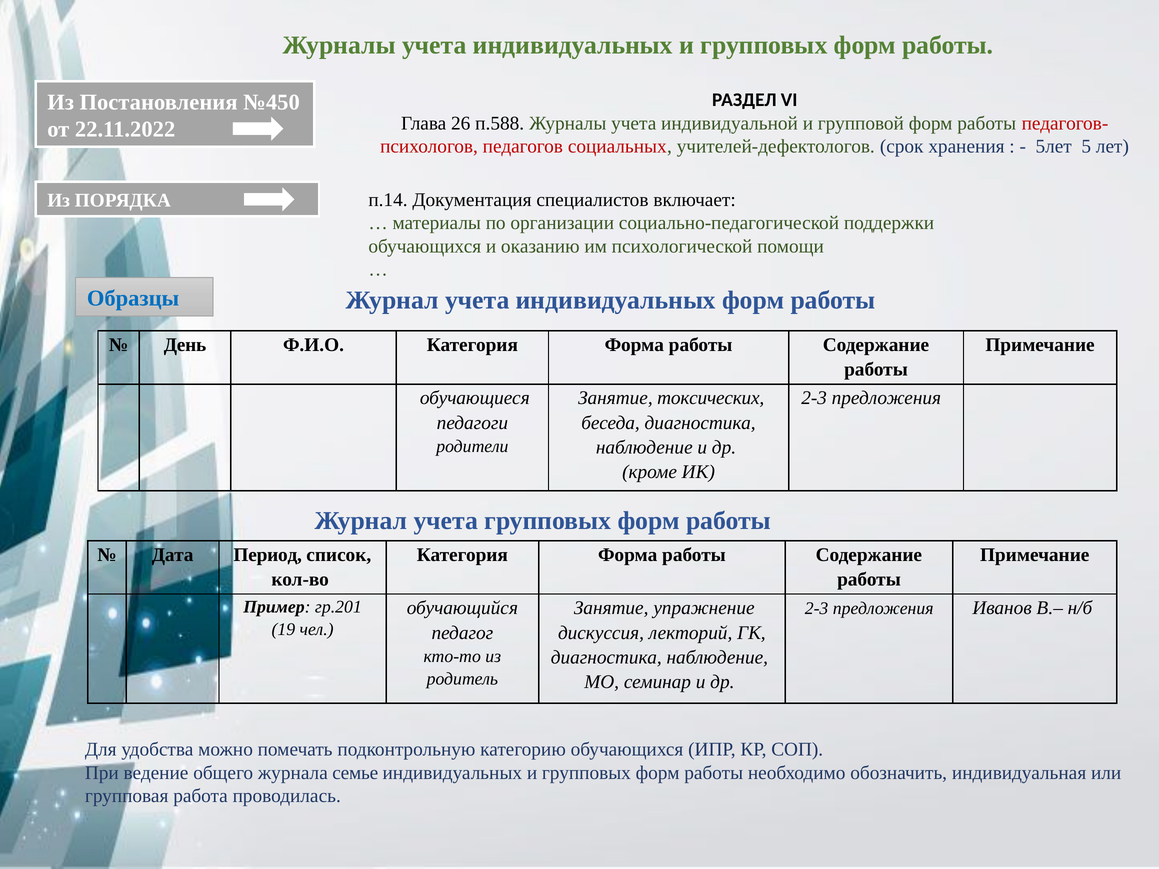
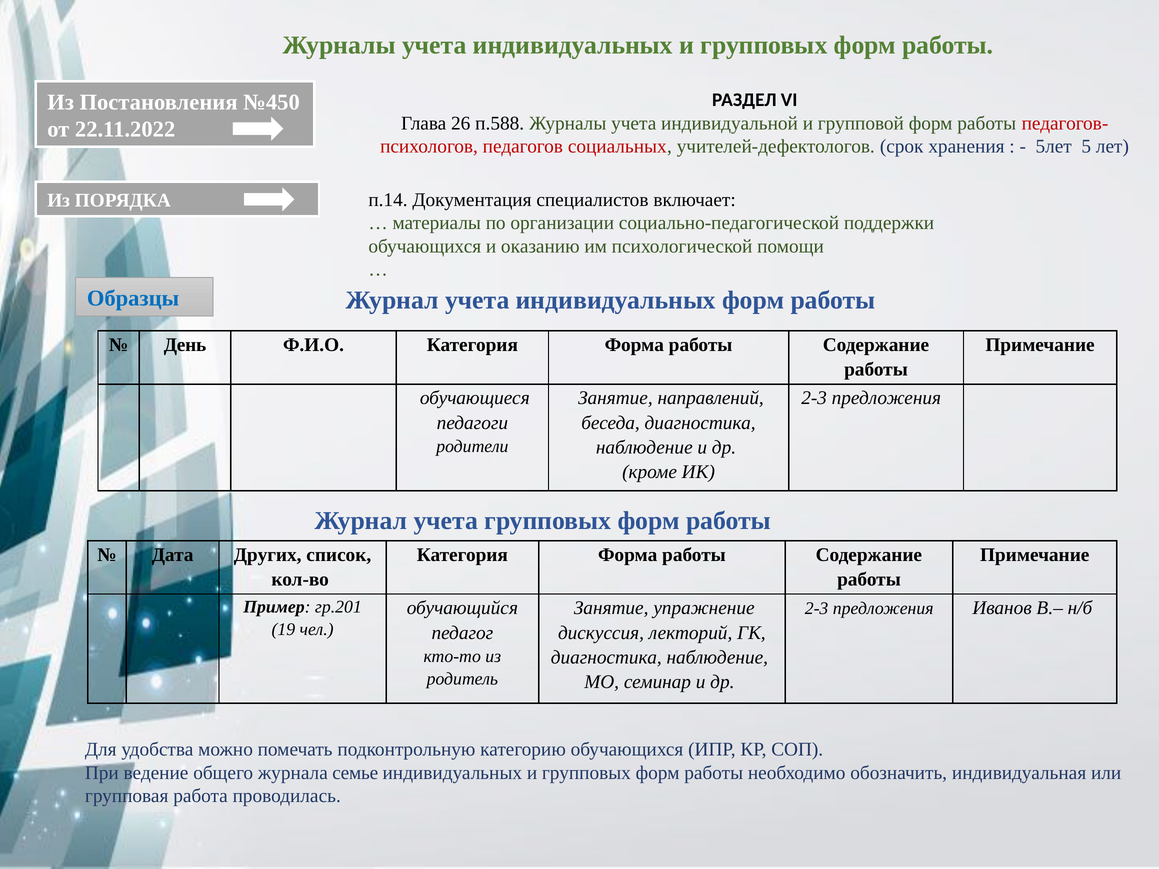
токсических: токсических -> направлений
Период: Период -> Других
